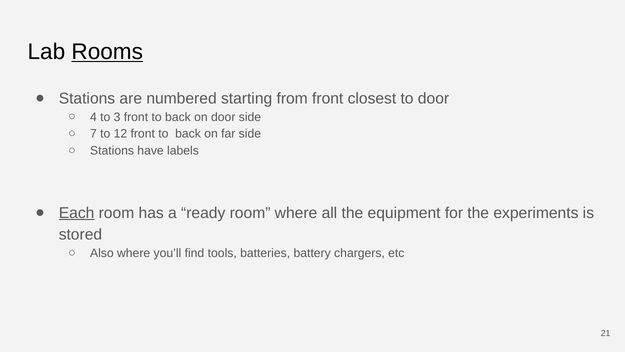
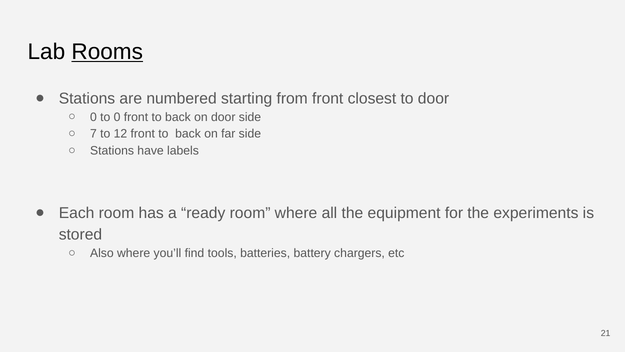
4 at (93, 117): 4 -> 0
to 3: 3 -> 0
Each underline: present -> none
